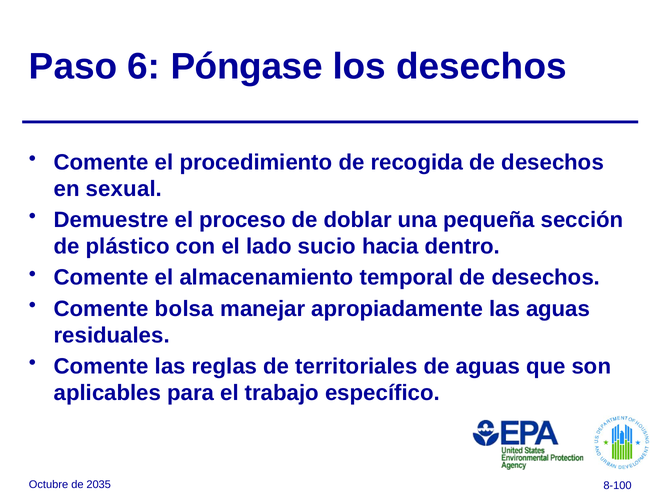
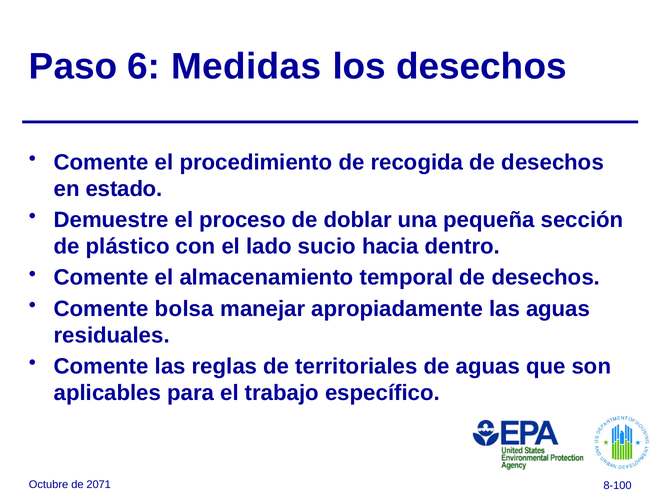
Póngase: Póngase -> Medidas
sexual: sexual -> estado
2035: 2035 -> 2071
